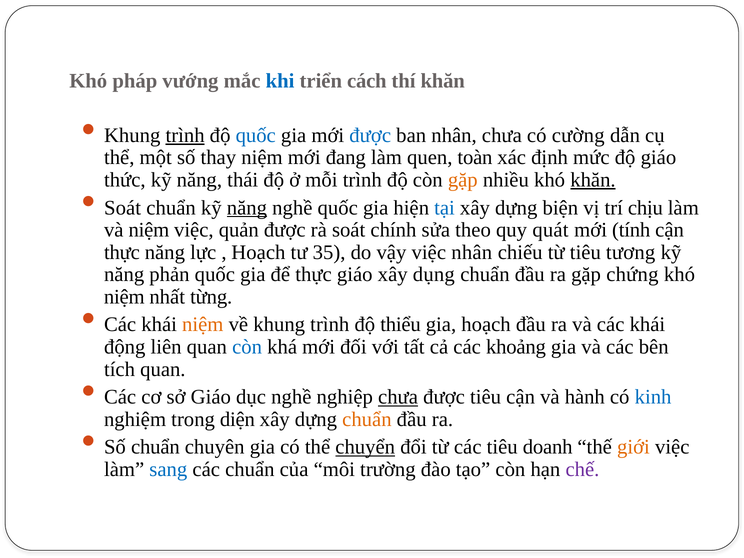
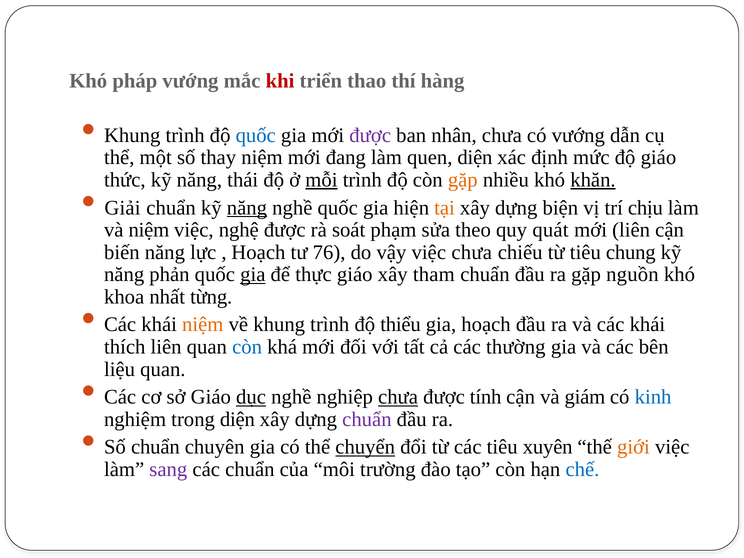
khi colour: blue -> red
cách: cách -> thao
thí khăn: khăn -> hàng
trình at (185, 135) underline: present -> none
được at (370, 135) colour: blue -> purple
có cường: cường -> vướng
quen toàn: toàn -> diện
mỗi underline: none -> present
Soát at (123, 208): Soát -> Giải
tại colour: blue -> orange
quản: quản -> nghệ
chính: chính -> phạm
mới tính: tính -> liên
thực at (122, 252): thực -> biến
35: 35 -> 76
việc nhân: nhân -> chưa
tương: tương -> chung
gia at (253, 275) underline: none -> present
dụng: dụng -> tham
chứng: chứng -> nguồn
niệm at (124, 297): niệm -> khoa
động: động -> thích
khoảng: khoảng -> thường
tích: tích -> liệu
dục underline: none -> present
được tiêu: tiêu -> tính
hành: hành -> giám
chuẩn at (367, 419) colour: orange -> purple
doanh: doanh -> xuyên
sang colour: blue -> purple
chế colour: purple -> blue
